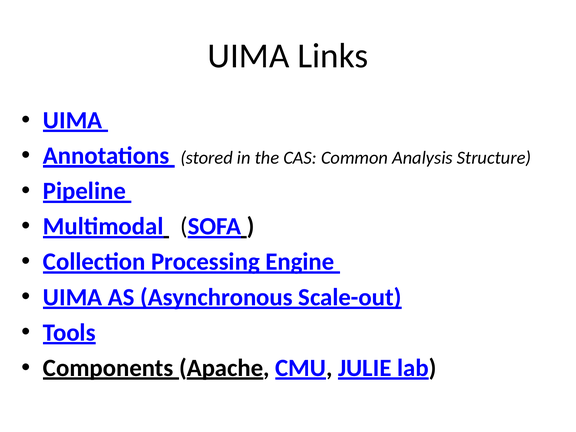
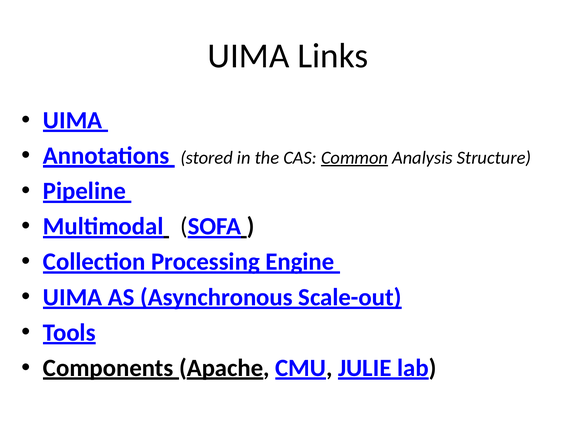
Common underline: none -> present
